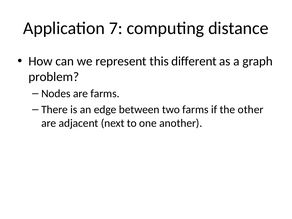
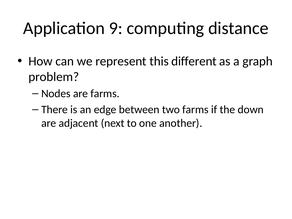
7: 7 -> 9
other: other -> down
